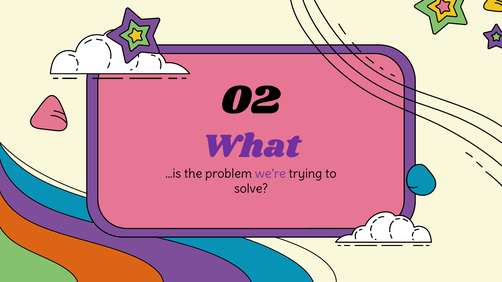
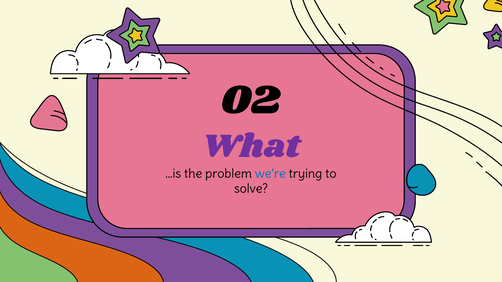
we’re colour: purple -> blue
